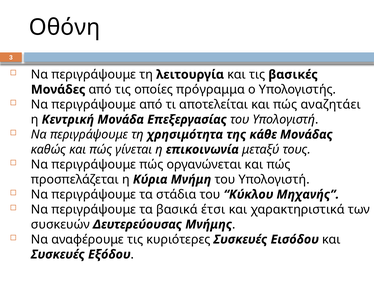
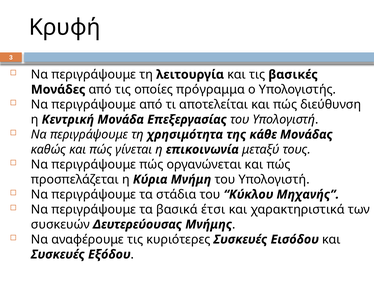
Οθόνη: Οθόνη -> Κρυφή
αναζητάει: αναζητάει -> διεύθυνση
